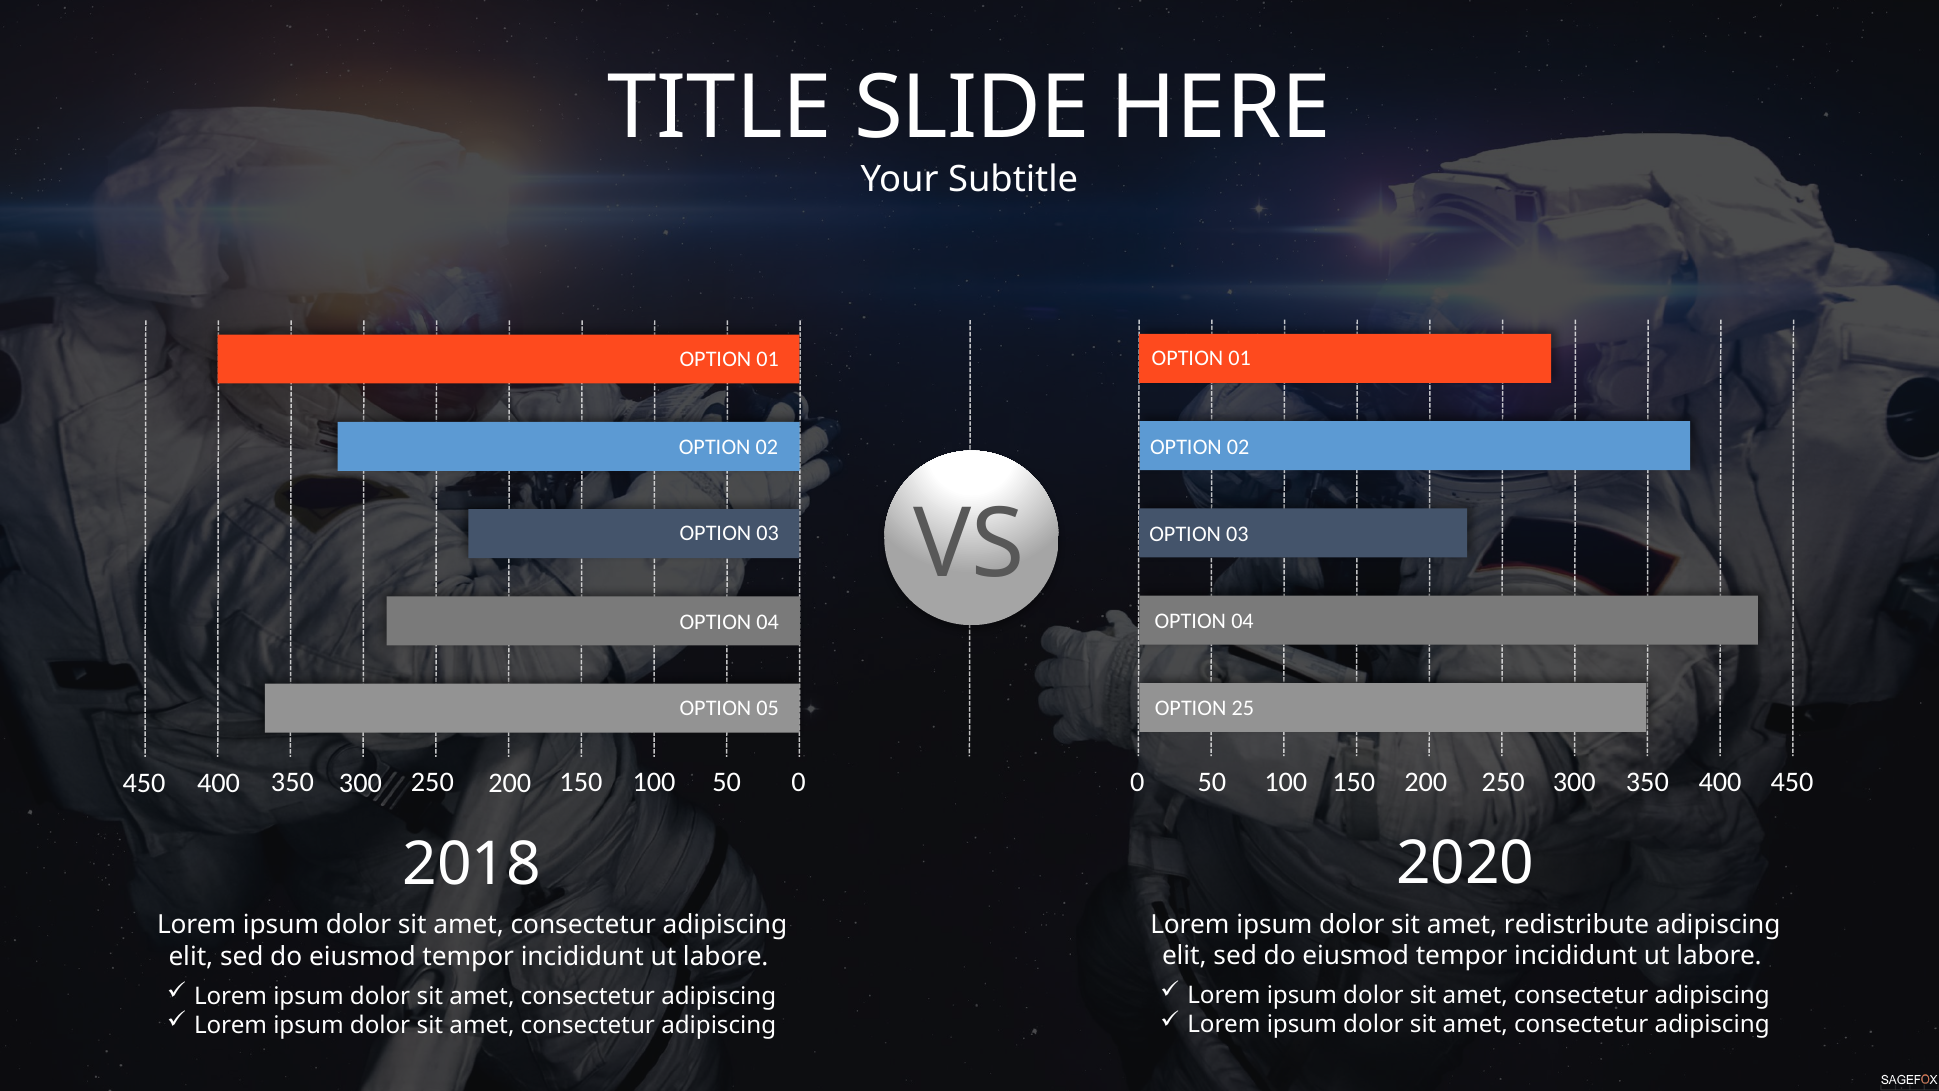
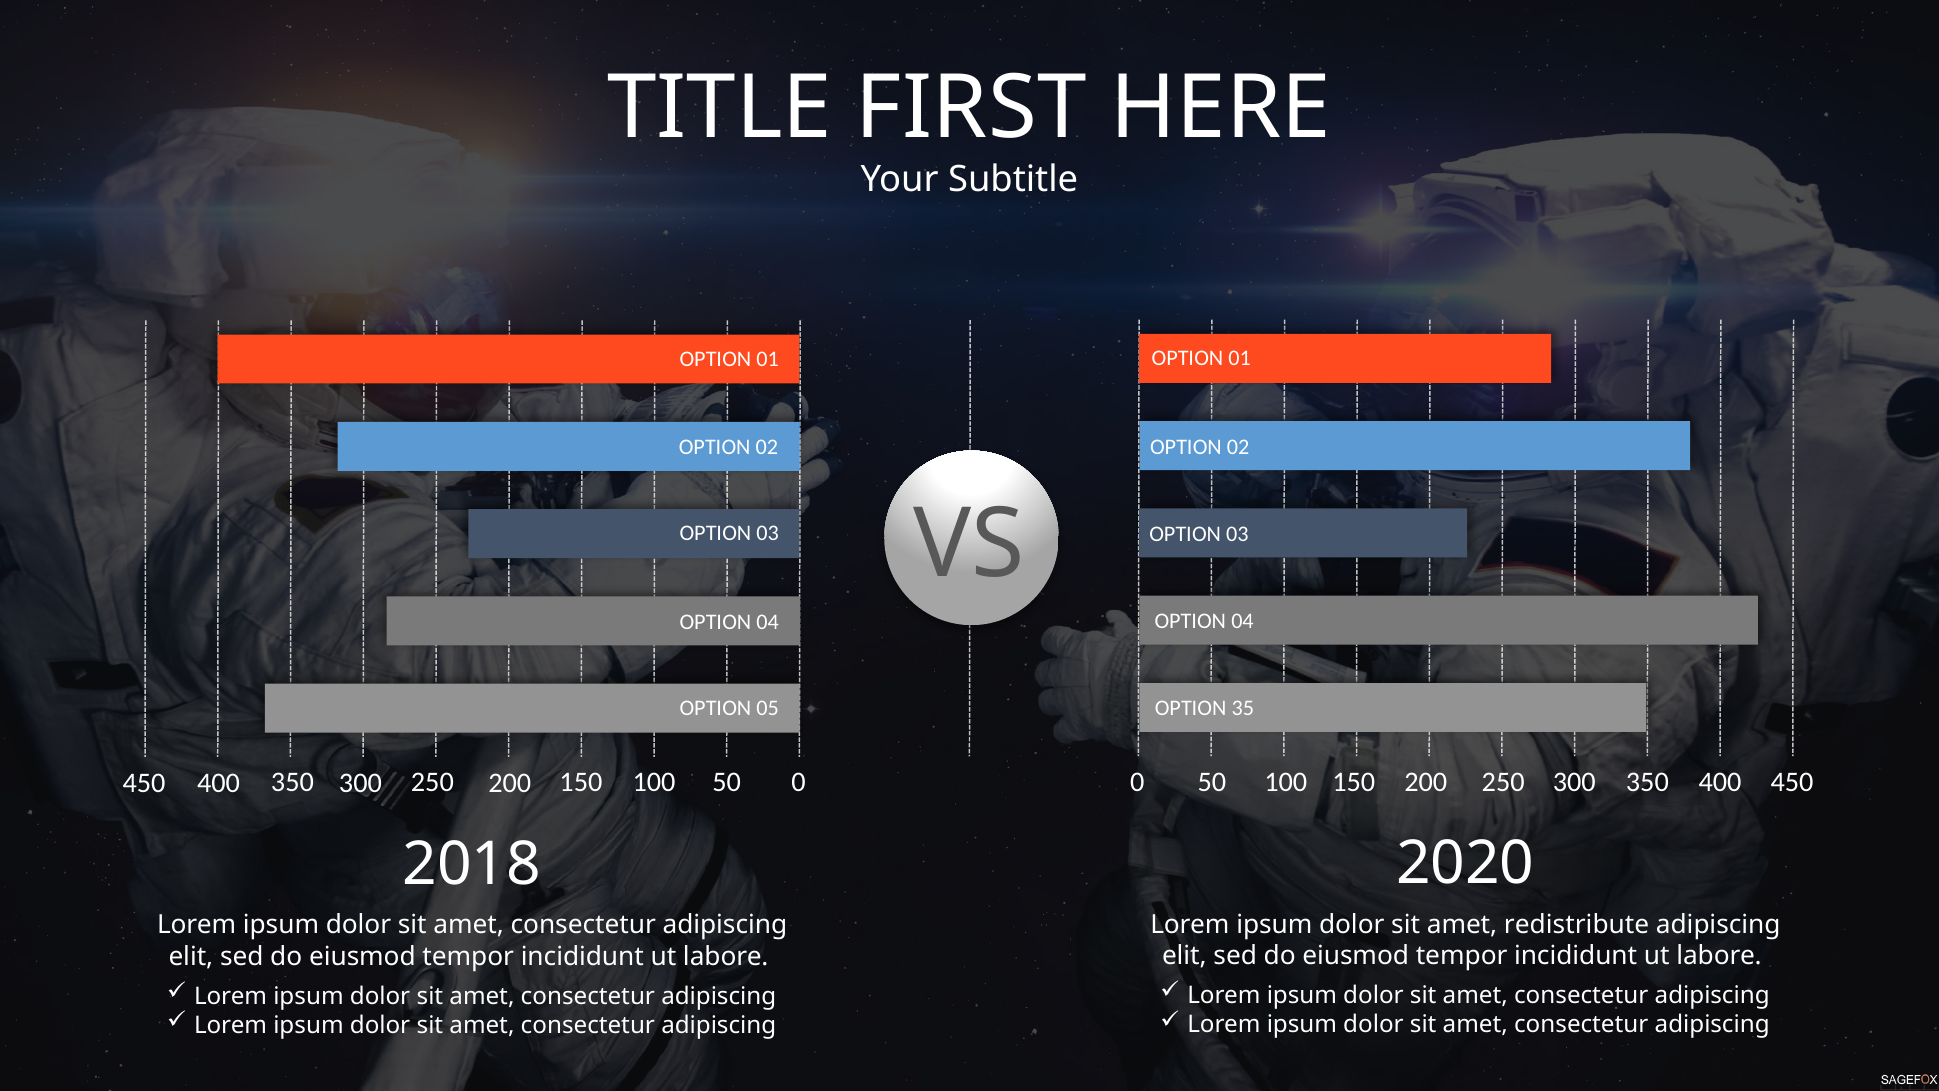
SLIDE: SLIDE -> FIRST
25: 25 -> 35
